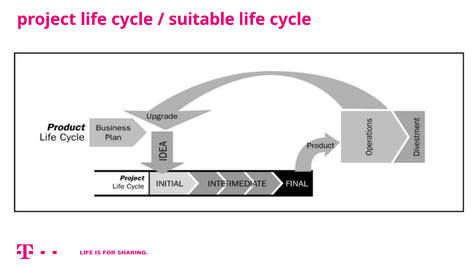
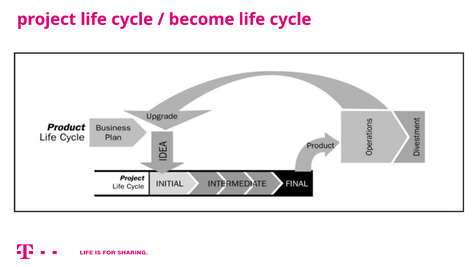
suitable: suitable -> become
